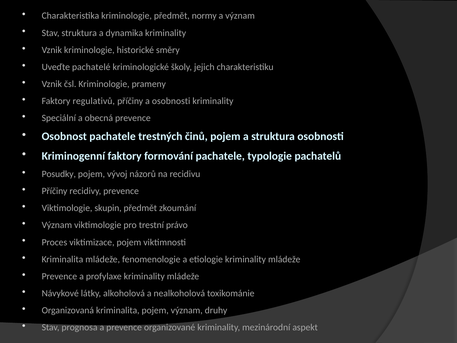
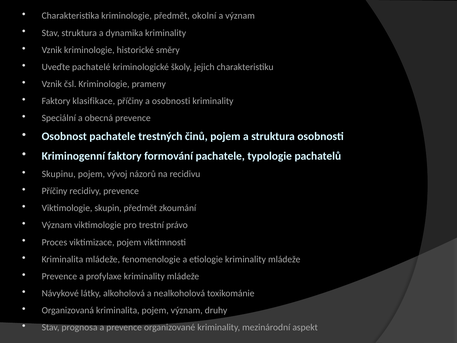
normy: normy -> okolní
regulativů: regulativů -> klasifikace
Posudky: Posudky -> Skupinu
